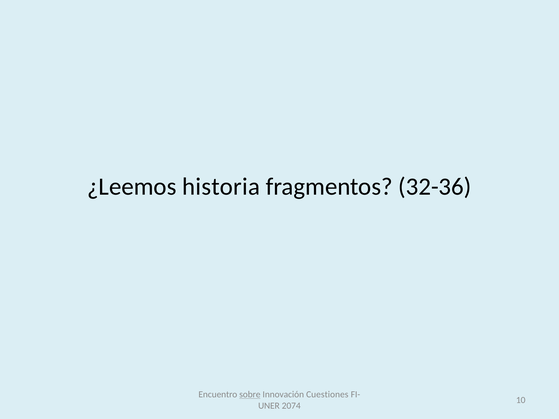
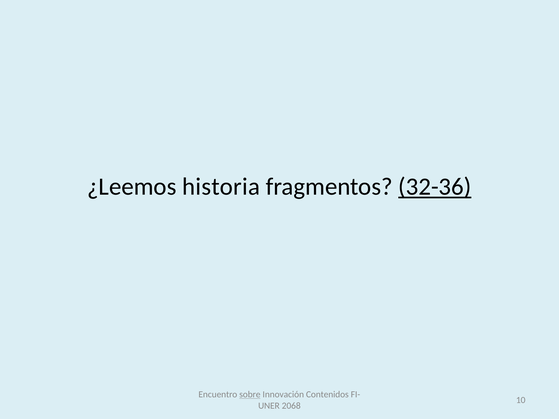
32-36 underline: none -> present
Cuestiones: Cuestiones -> Contenidos
2074: 2074 -> 2068
